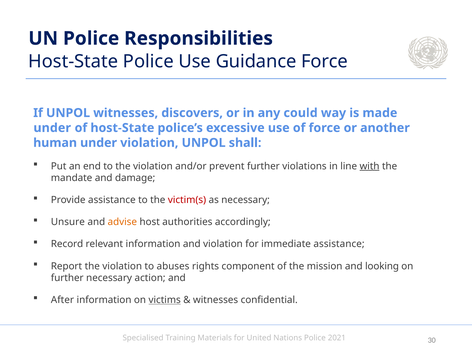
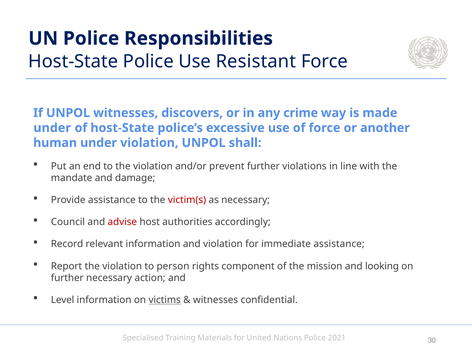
Guidance: Guidance -> Resistant
could: could -> crime
with underline: present -> none
Unsure: Unsure -> Council
advise colour: orange -> red
abuses: abuses -> person
After: After -> Level
